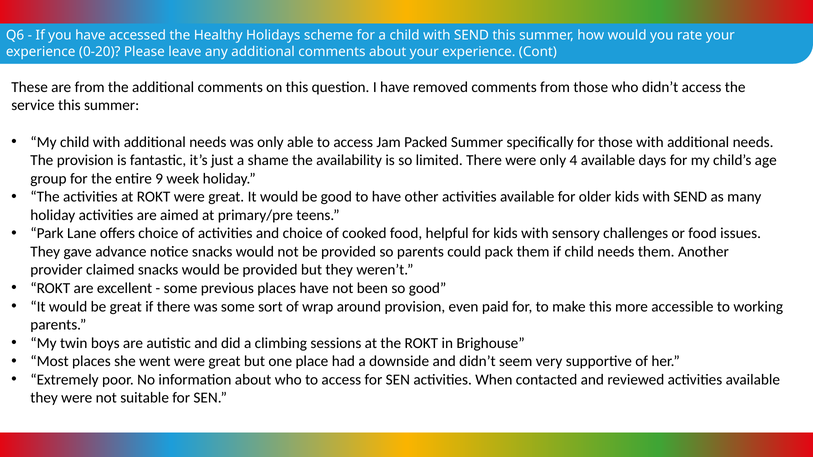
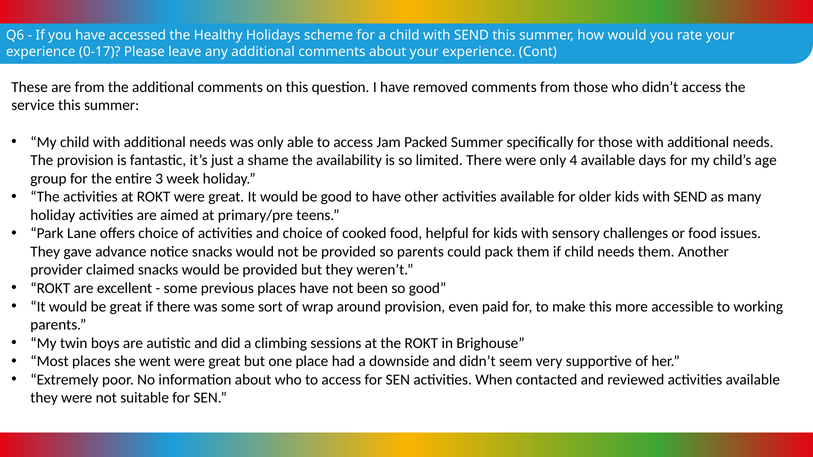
0-20: 0-20 -> 0-17
9: 9 -> 3
